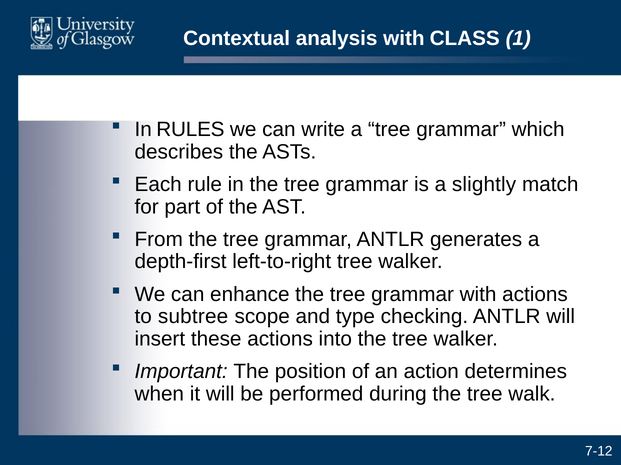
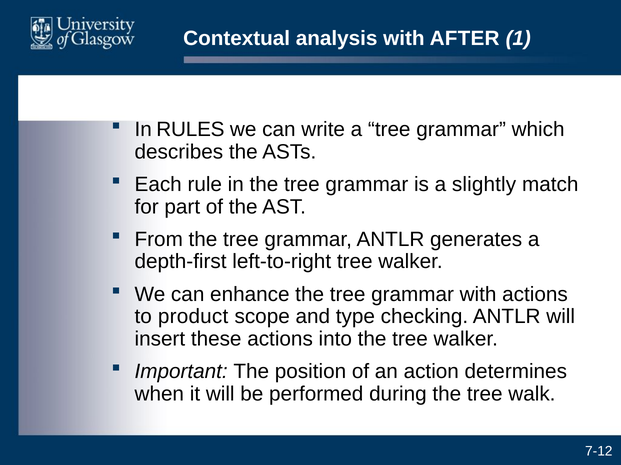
CLASS: CLASS -> AFTER
subtree: subtree -> product
